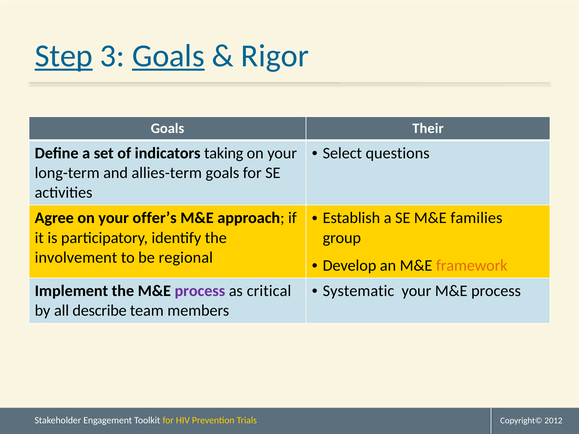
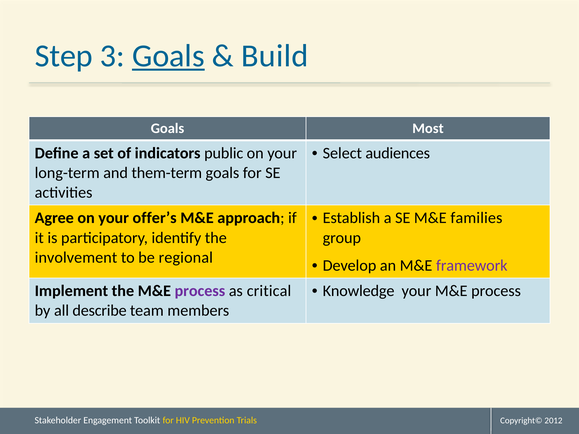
Step underline: present -> none
Rigor: Rigor -> Build
Their: Their -> Most
questions: questions -> audiences
taking: taking -> public
allies-term: allies-term -> them-term
framework colour: orange -> purple
Systematic: Systematic -> Knowledge
